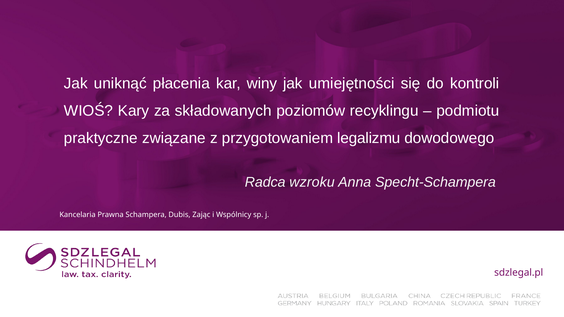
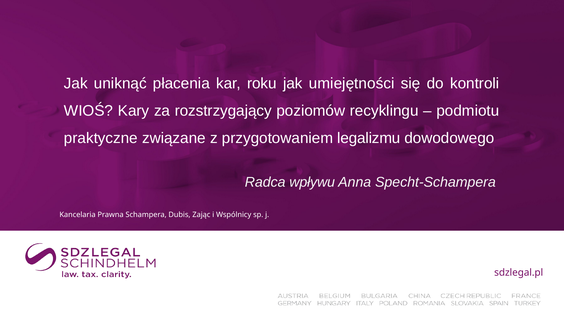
winy: winy -> roku
składowanych: składowanych -> rozstrzygający
wzroku: wzroku -> wpływu
